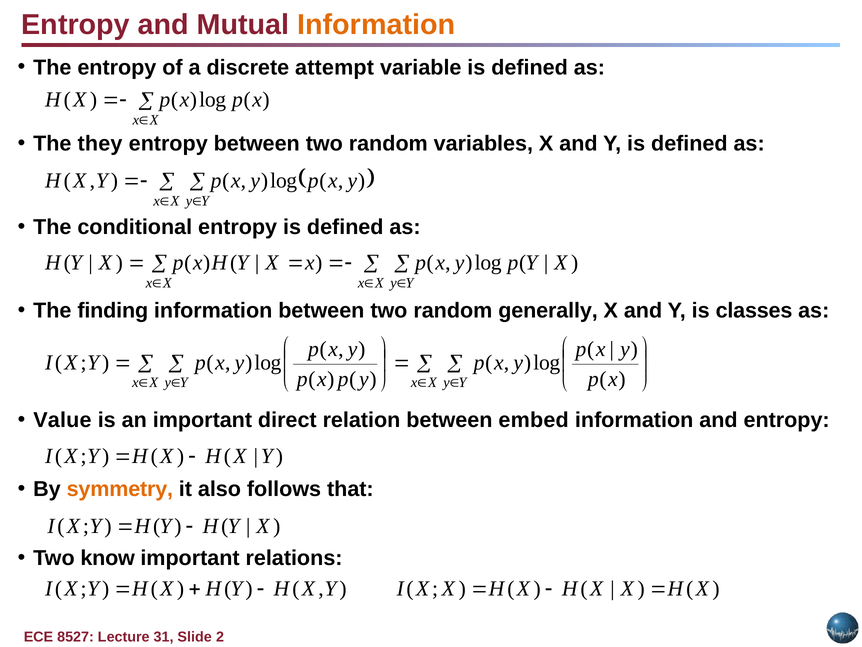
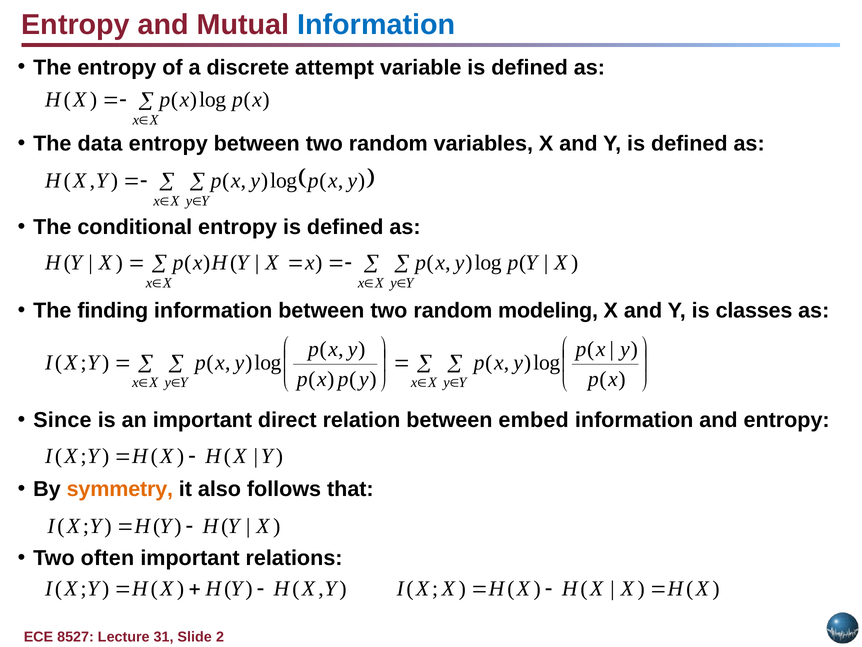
Information at (376, 25) colour: orange -> blue
they: they -> data
generally: generally -> modeling
Value: Value -> Since
know: know -> often
